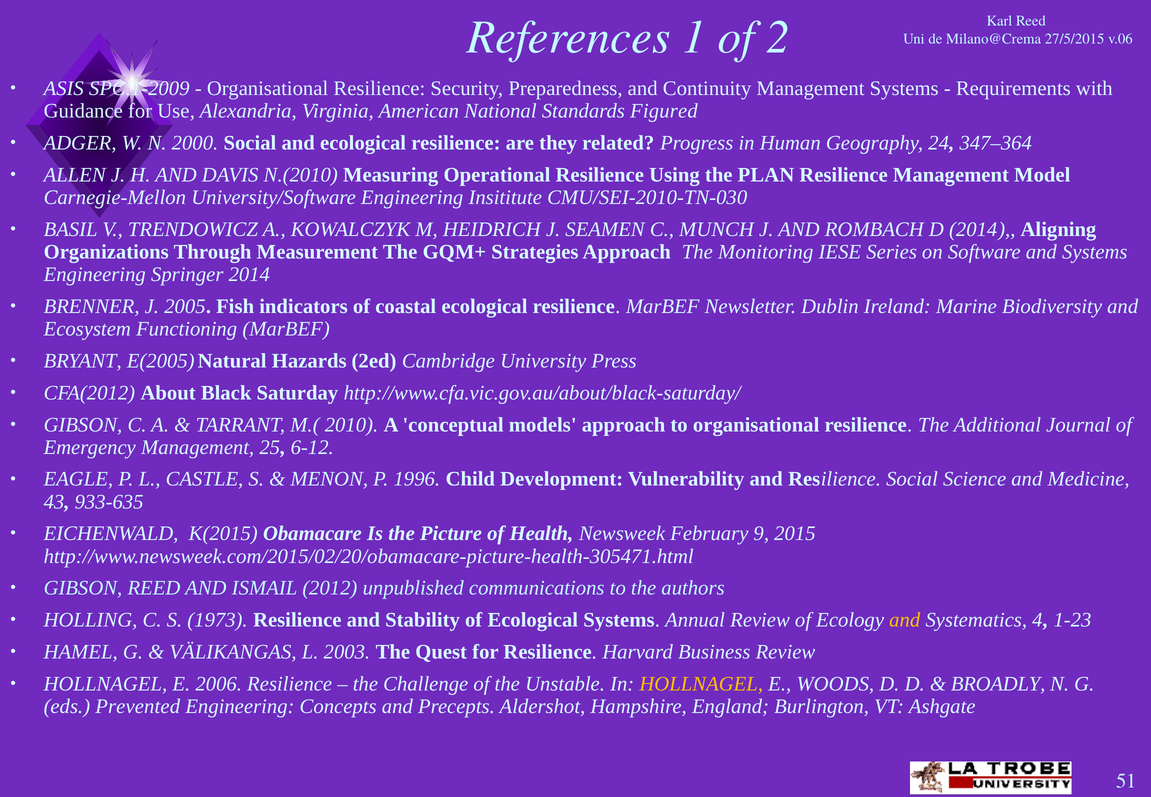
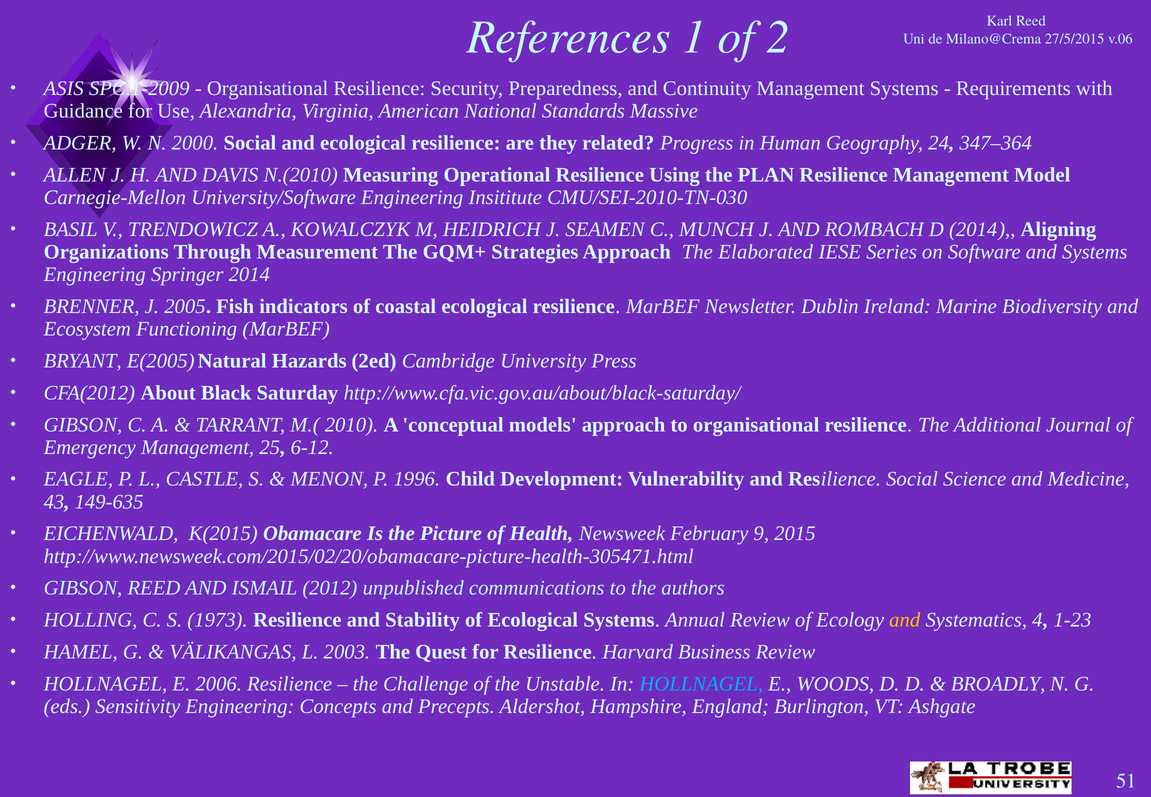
Figured: Figured -> Massive
Monitoring: Monitoring -> Elaborated
933-635: 933-635 -> 149-635
HOLLNAGEL at (701, 684) colour: yellow -> light blue
Prevented: Prevented -> Sensitivity
